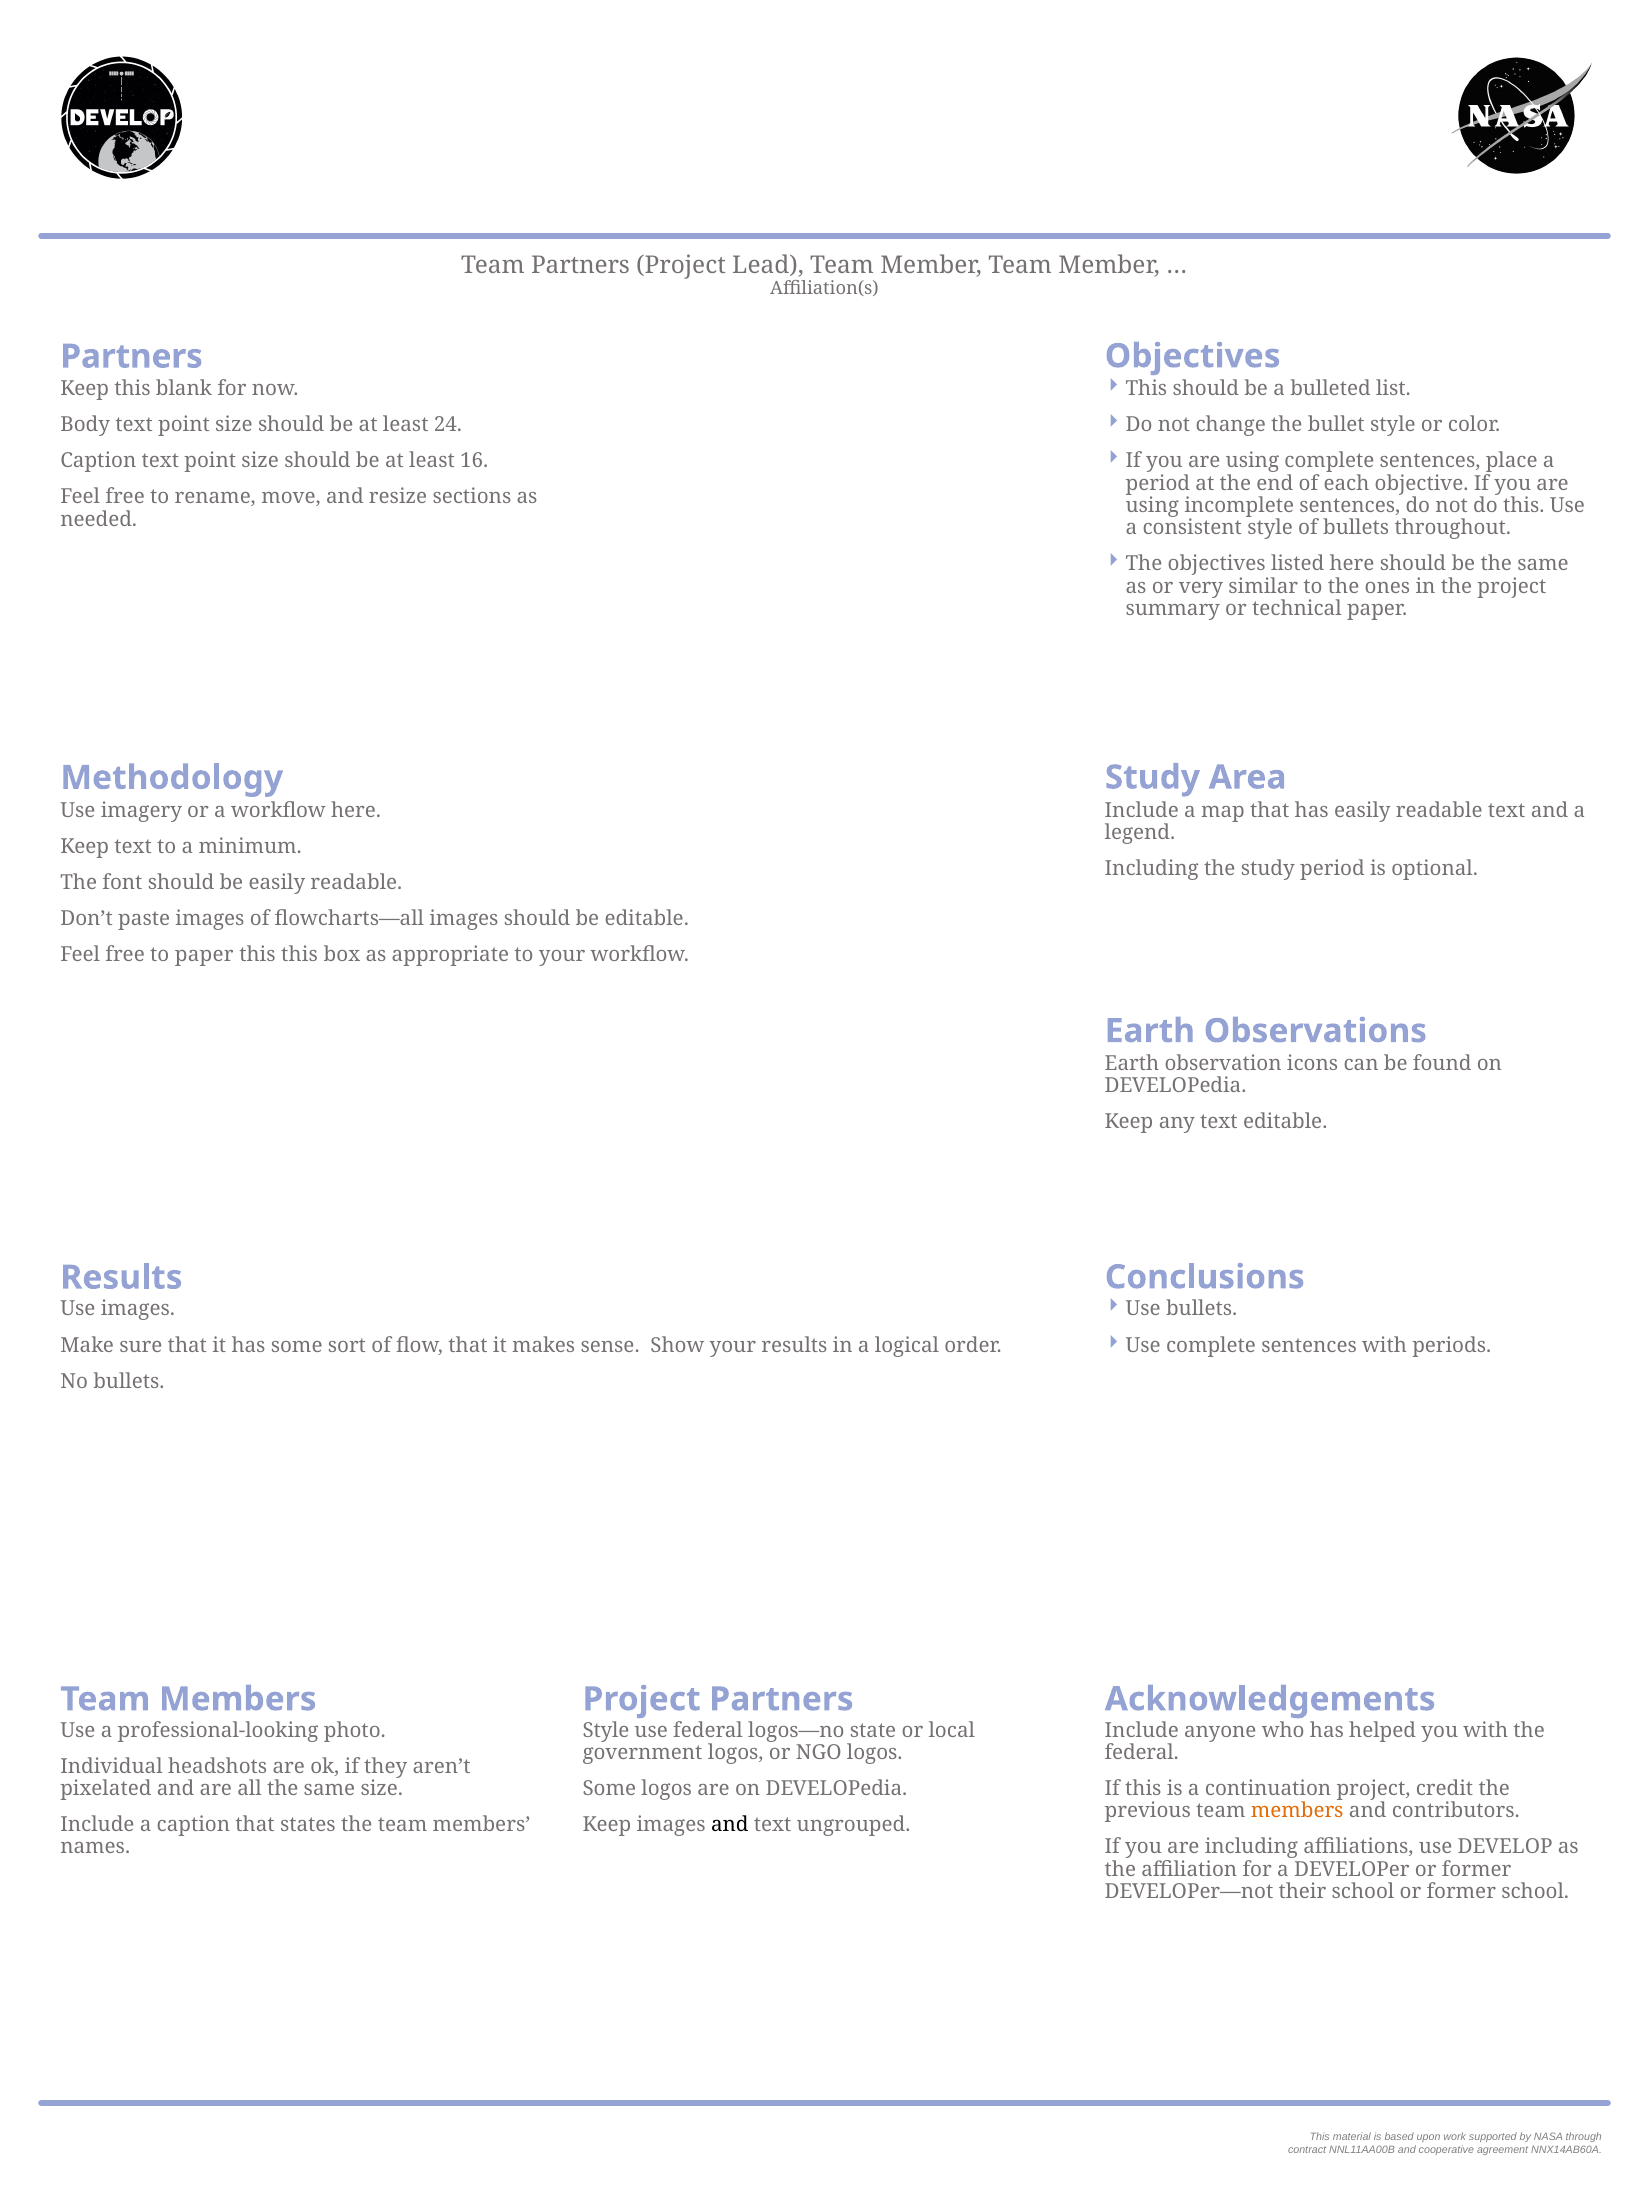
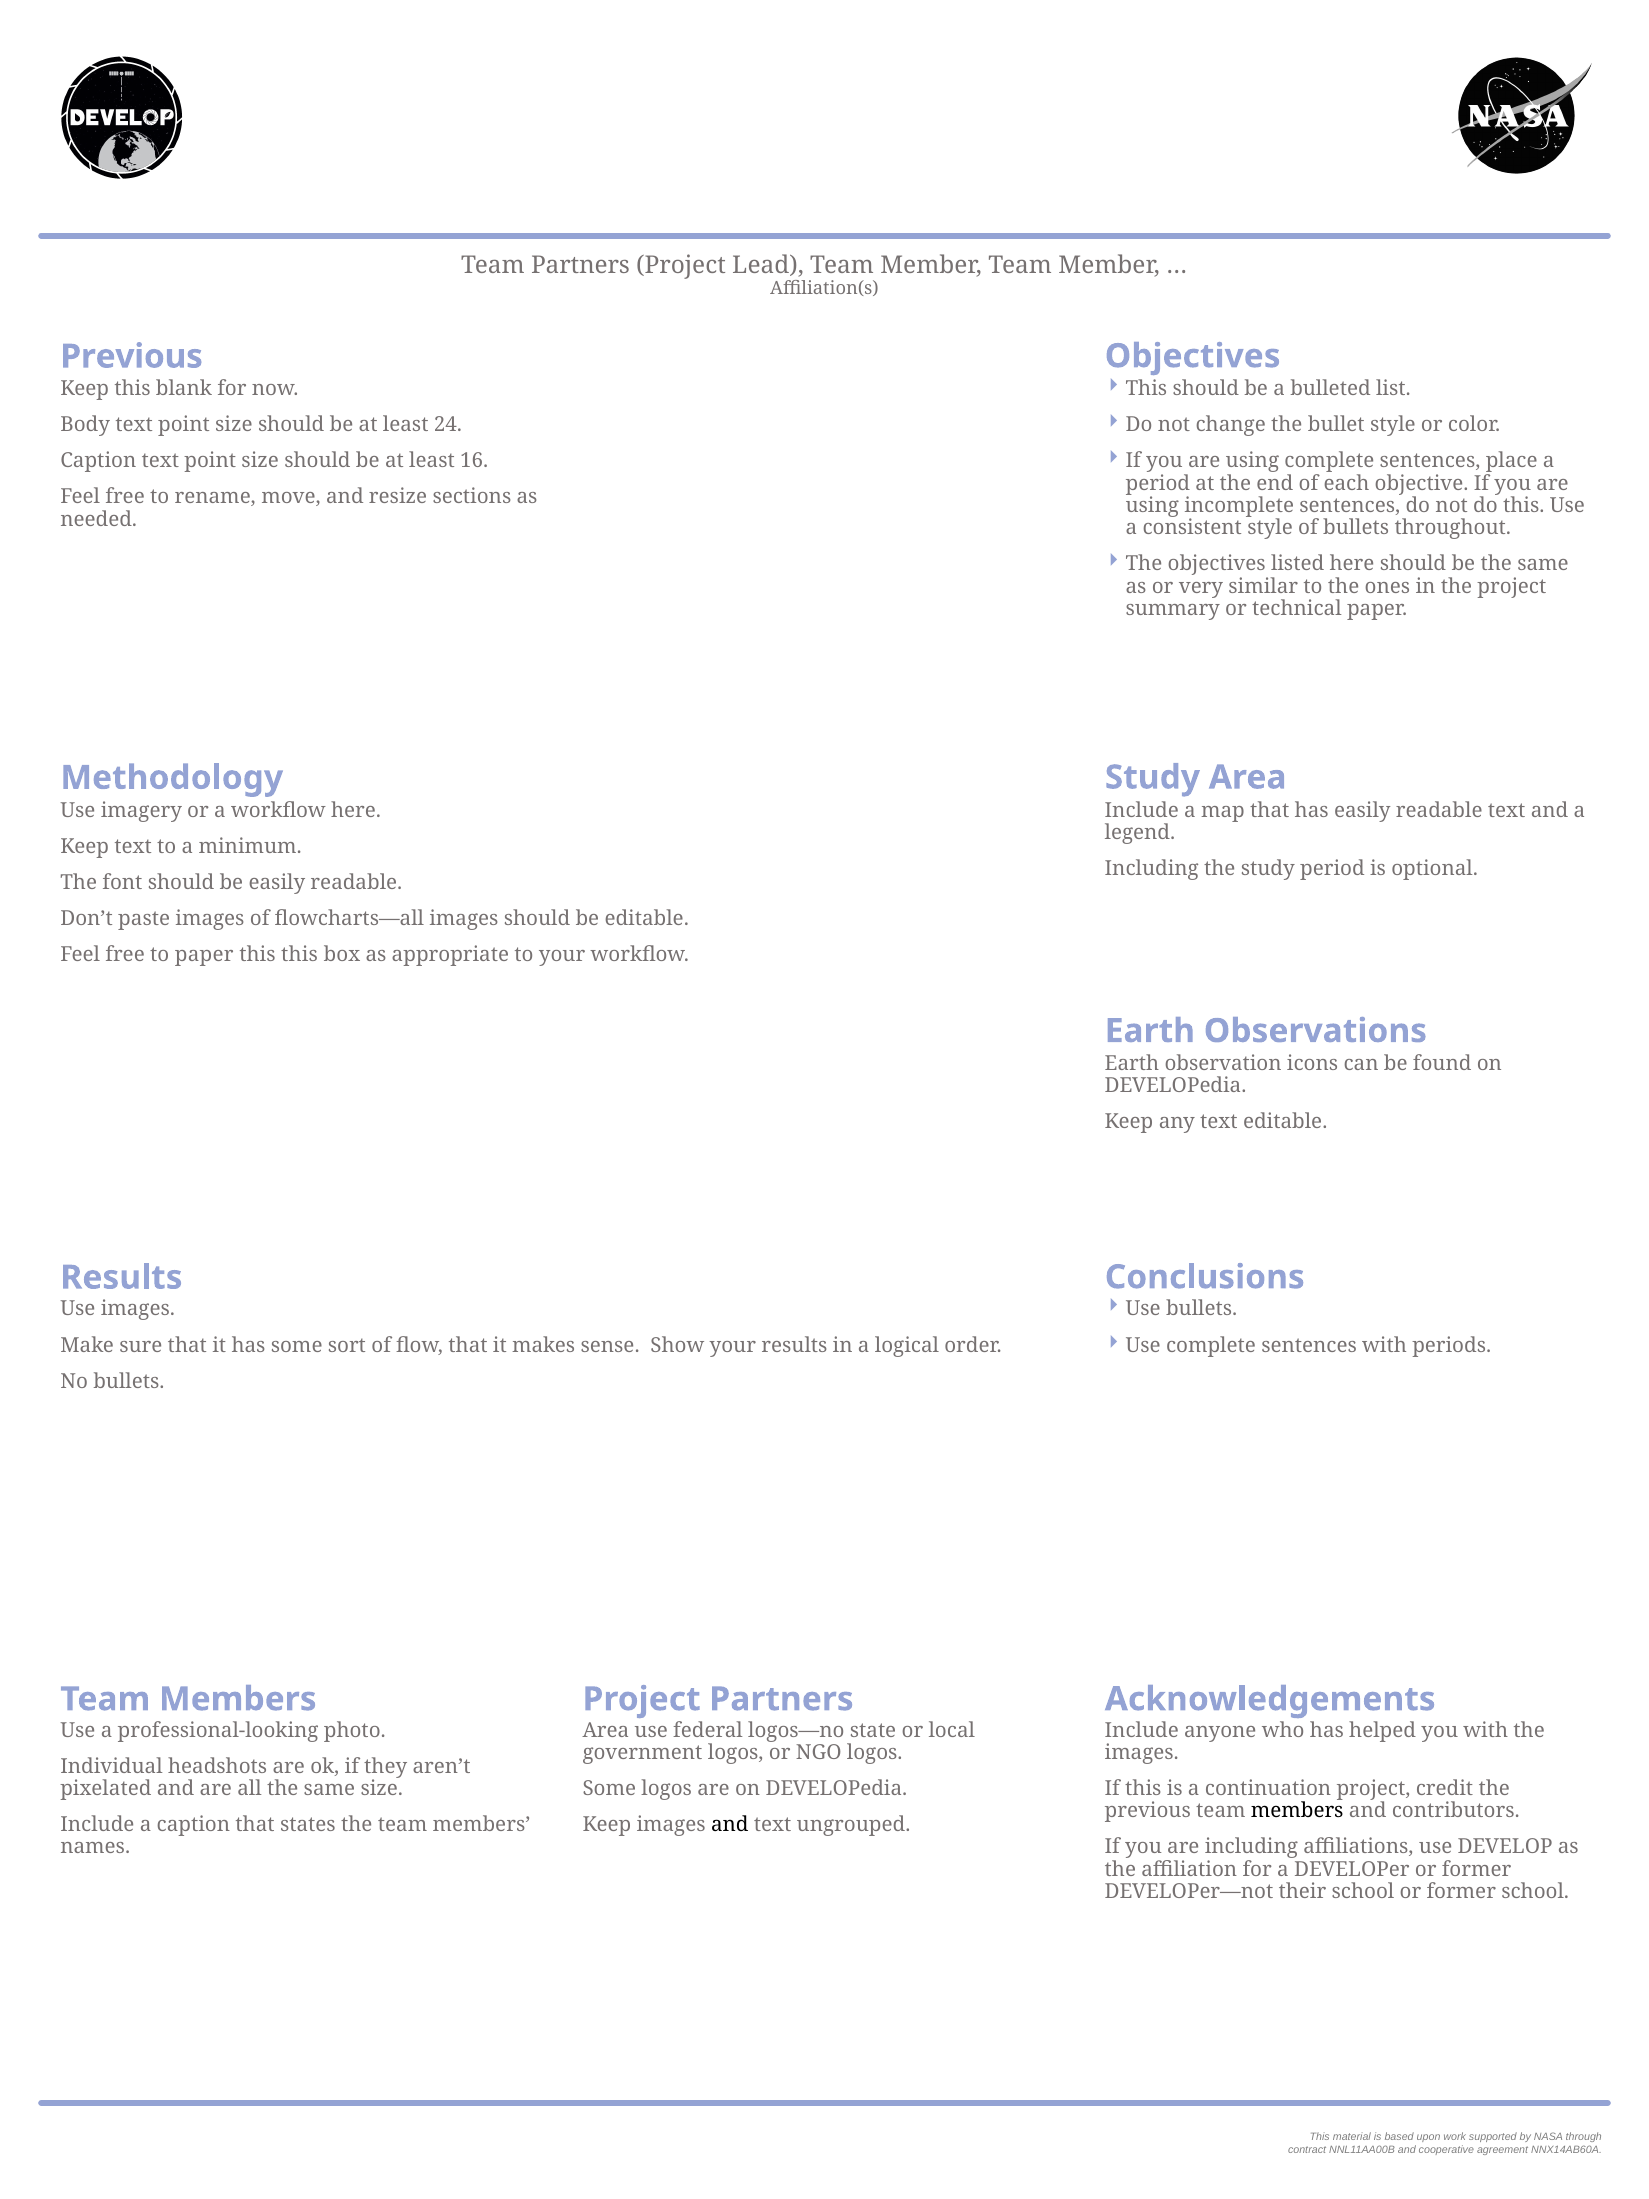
Partners at (132, 356): Partners -> Previous
Style at (606, 1730): Style -> Area
federal at (1142, 1753): federal -> images
members at (1297, 1811) colour: orange -> black
